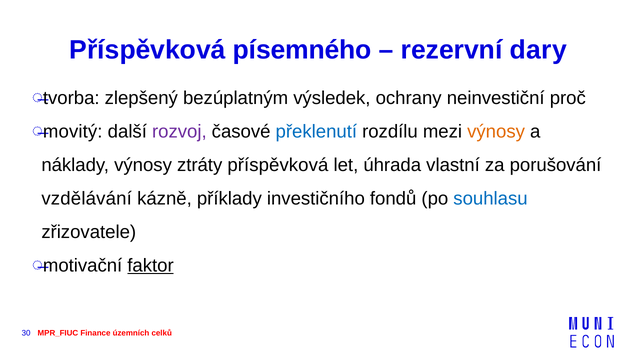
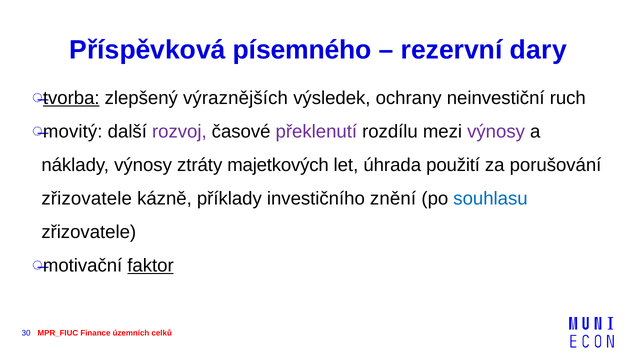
tvorba underline: none -> present
bezúplatným: bezúplatným -> výraznějších
proč: proč -> ruch
překlenutí colour: blue -> purple
výnosy at (496, 131) colour: orange -> purple
ztráty příspěvková: příspěvková -> majetkových
vlastní: vlastní -> použití
vzdělávání at (87, 198): vzdělávání -> zřizovatele
fondů: fondů -> znění
